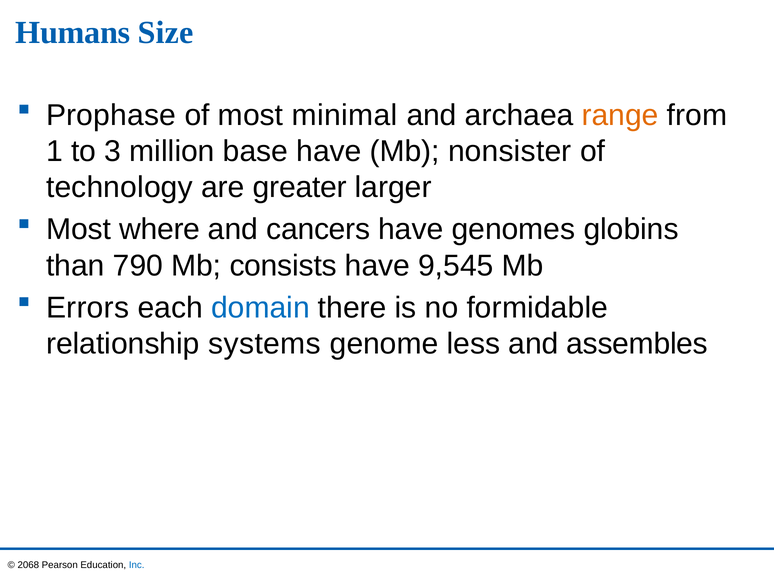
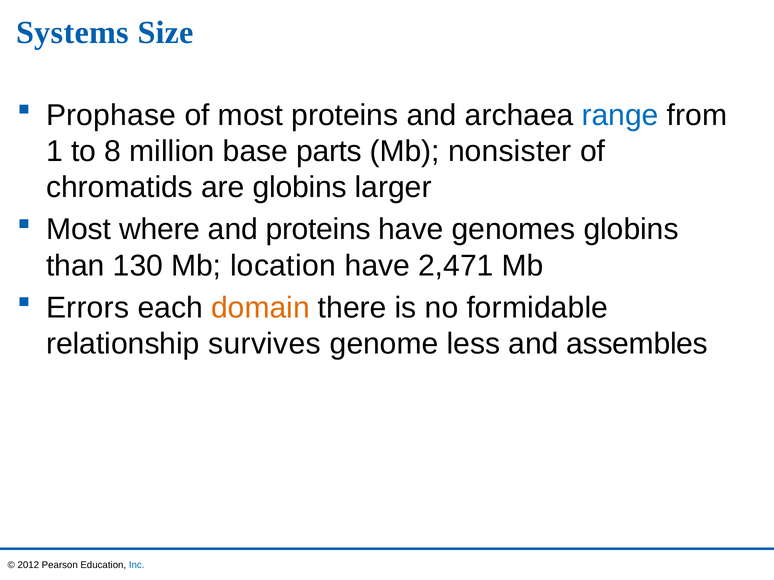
Humans: Humans -> Systems
most minimal: minimal -> proteins
range colour: orange -> blue
3: 3 -> 8
base have: have -> parts
technology: technology -> chromatids
are greater: greater -> globins
and cancers: cancers -> proteins
790: 790 -> 130
consists: consists -> location
9,545: 9,545 -> 2,471
domain colour: blue -> orange
systems: systems -> survives
2068: 2068 -> 2012
